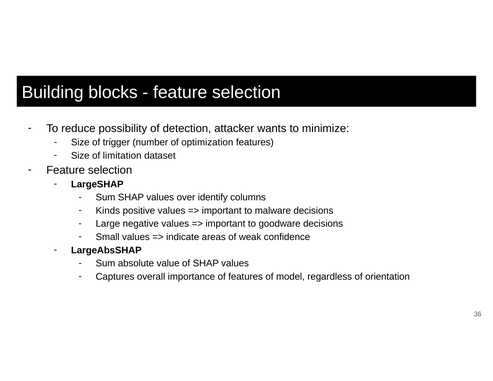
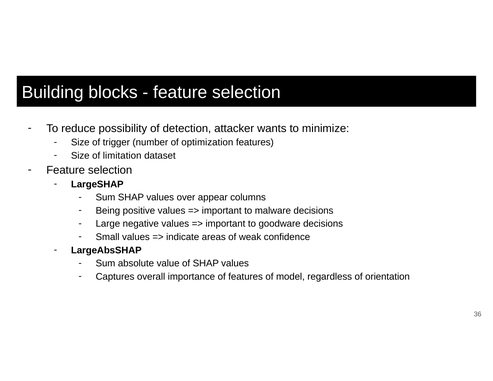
identify: identify -> appear
Kinds: Kinds -> Being
